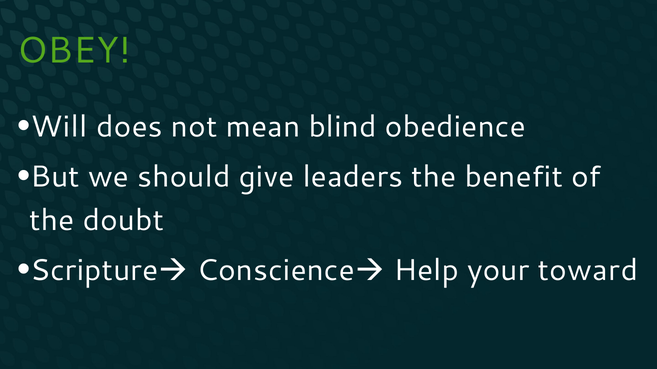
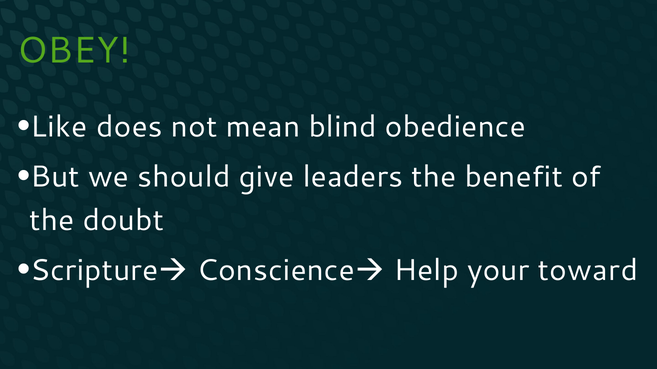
Will: Will -> Like
